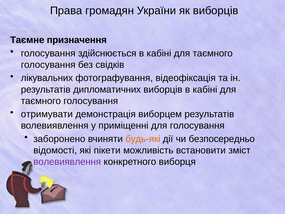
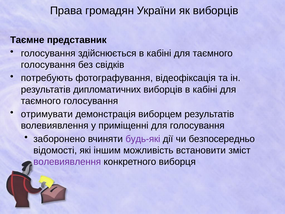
призначення: призначення -> представник
лікувальних: лікувальних -> потребують
будь-які colour: orange -> purple
пікети: пікети -> іншим
